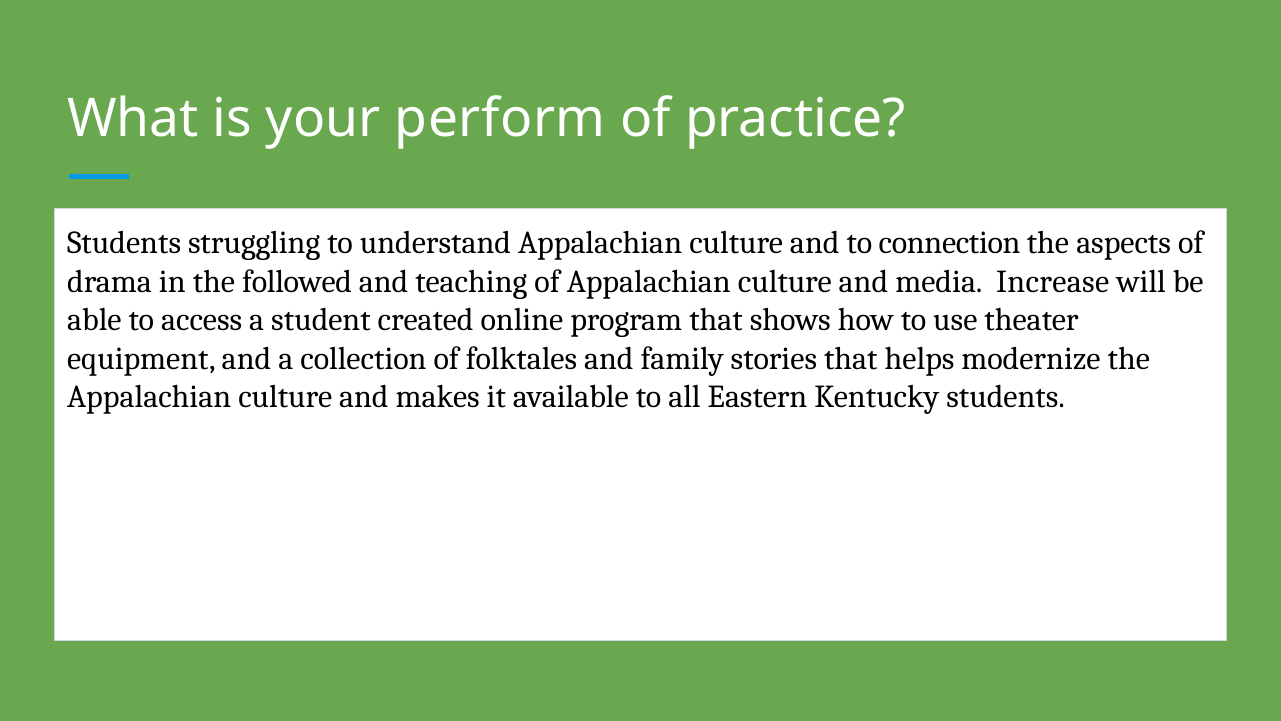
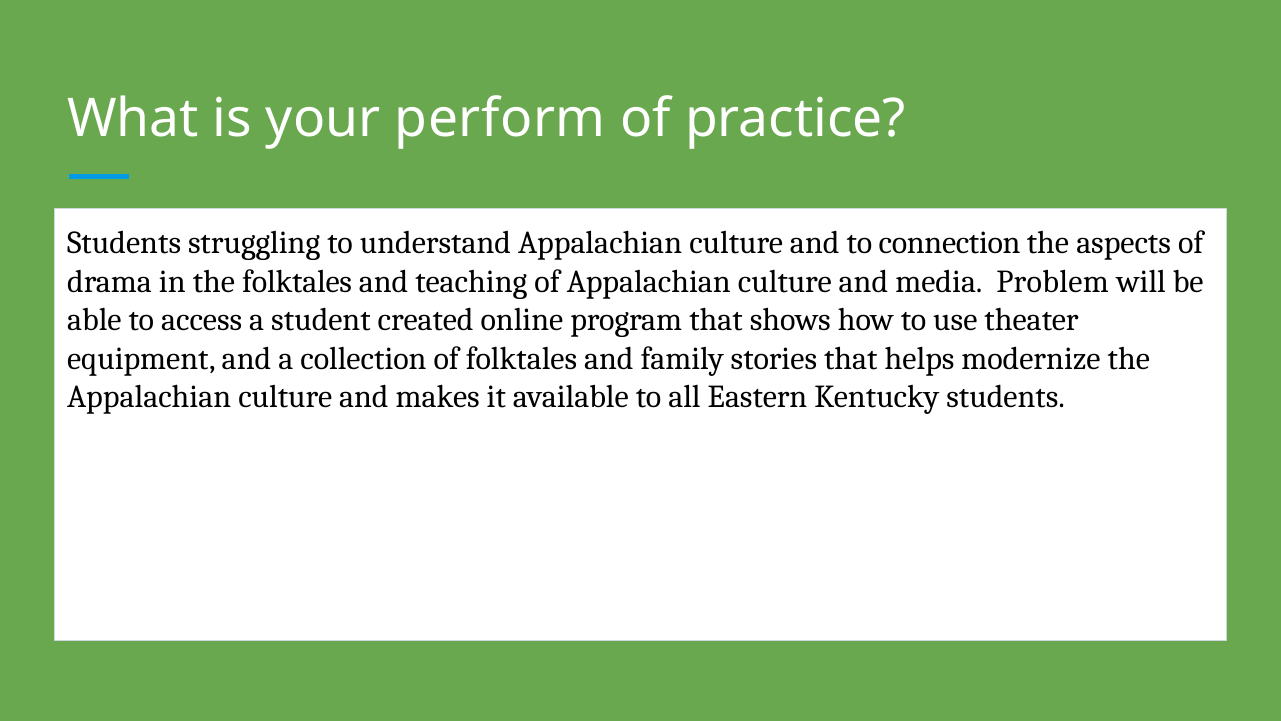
the followed: followed -> folktales
Increase: Increase -> Problem
